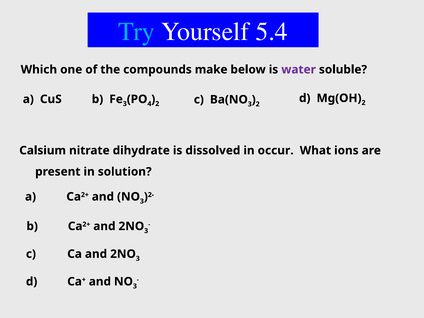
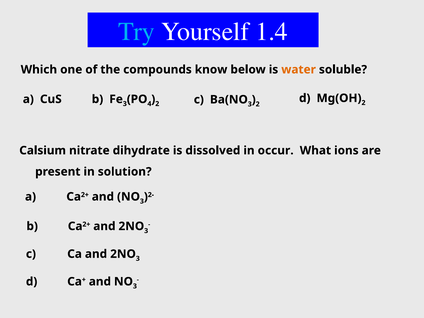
5.4: 5.4 -> 1.4
make: make -> know
water colour: purple -> orange
